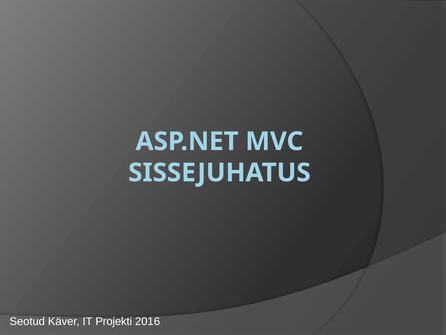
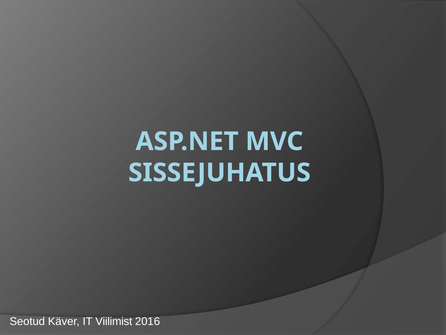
Projekti: Projekti -> Viilimist
